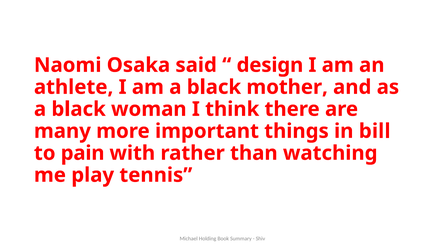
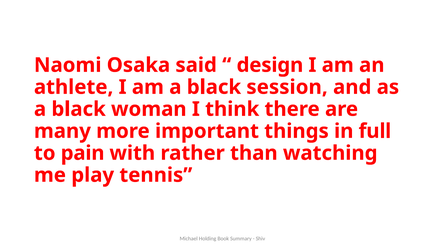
mother: mother -> session
bill: bill -> full
